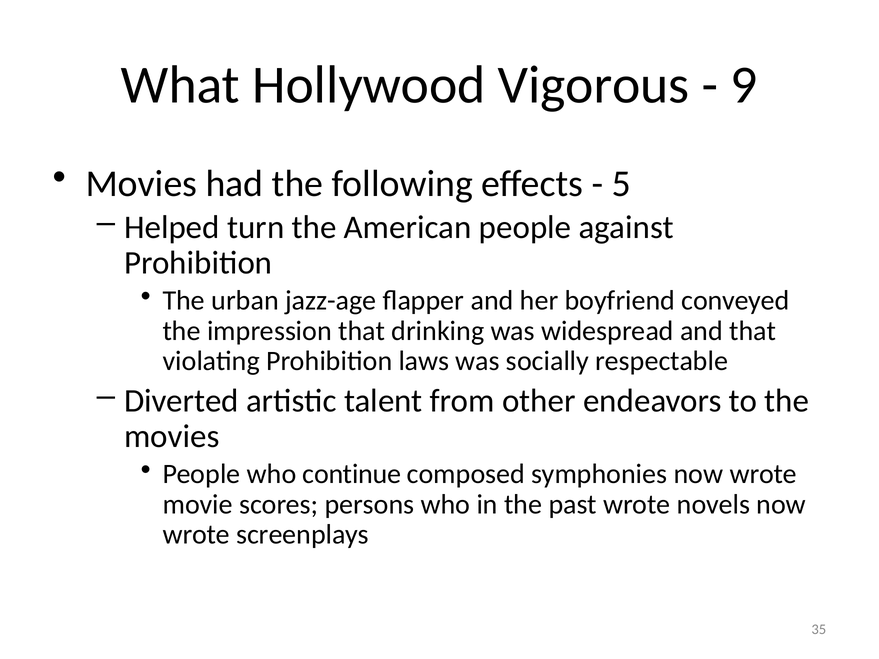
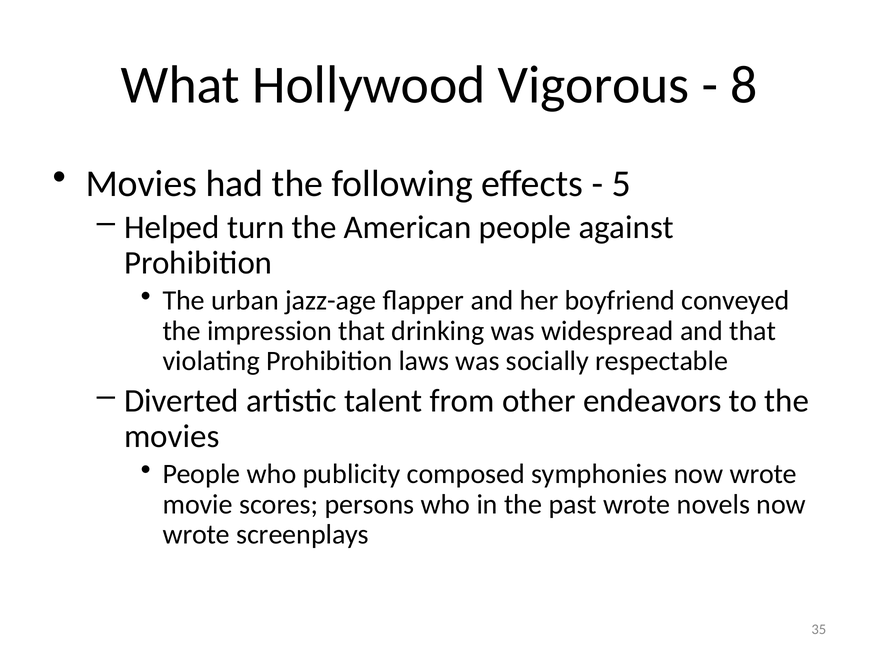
9: 9 -> 8
continue: continue -> publicity
